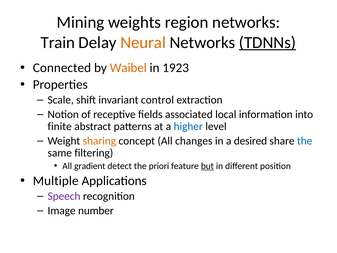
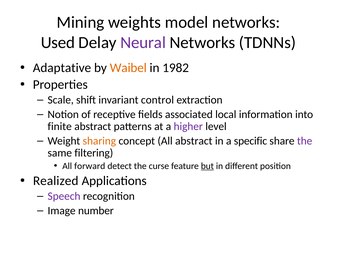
region: region -> model
Train: Train -> Used
Neural colour: orange -> purple
TDNNs underline: present -> none
Connected: Connected -> Adaptative
1923: 1923 -> 1982
higher colour: blue -> purple
All changes: changes -> abstract
desired: desired -> specific
the at (305, 141) colour: blue -> purple
gradient: gradient -> forward
priori: priori -> curse
Multiple: Multiple -> Realized
